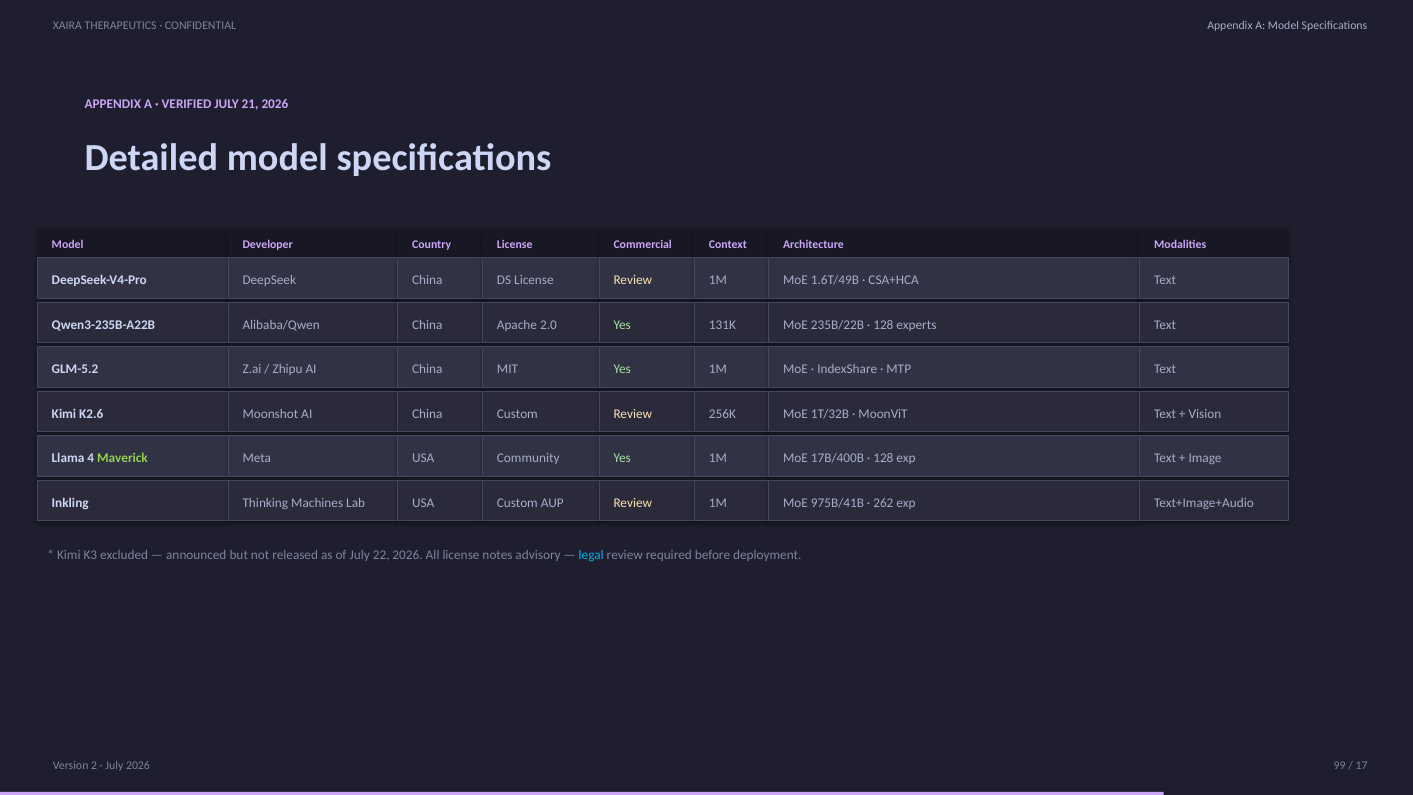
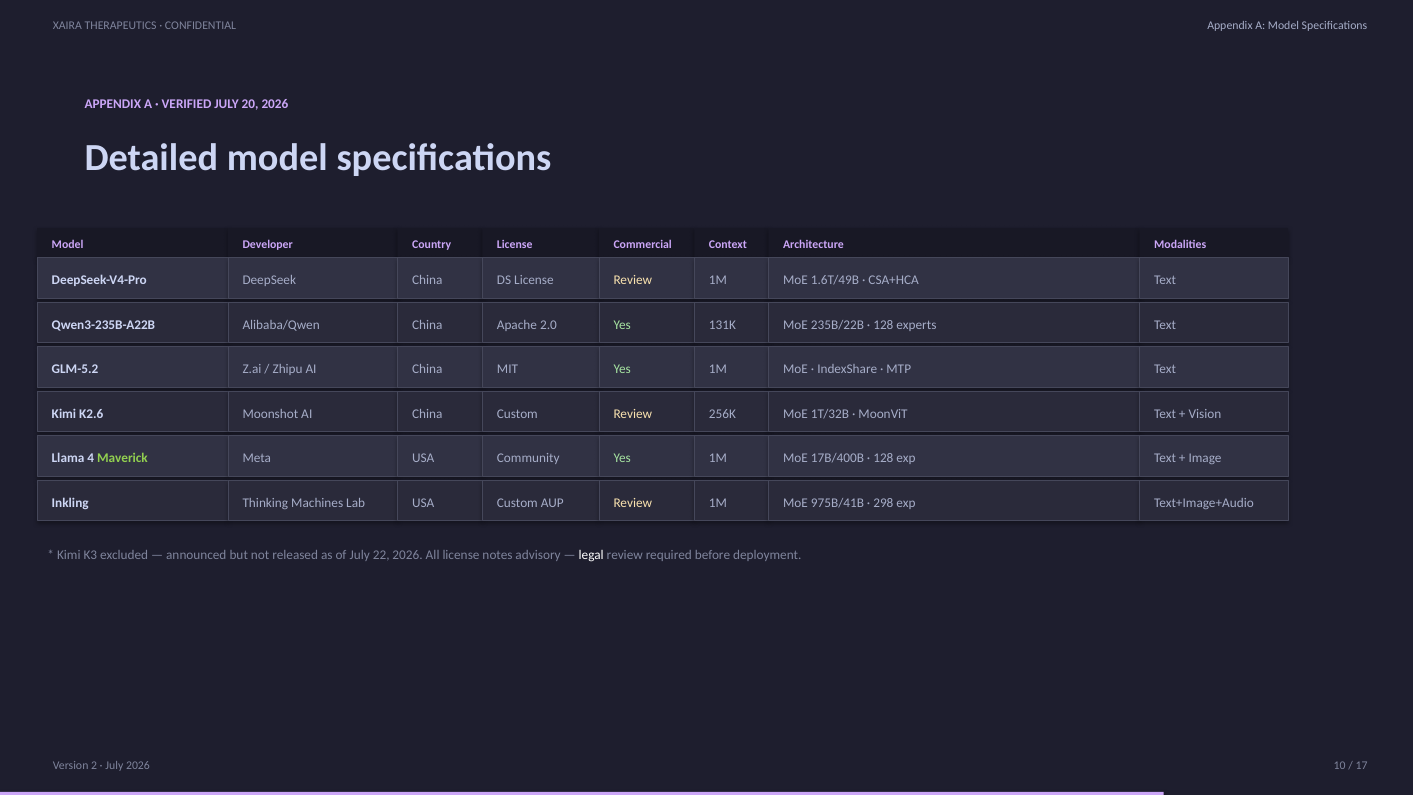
21: 21 -> 20
262: 262 -> 298
legal colour: light blue -> white
99: 99 -> 10
